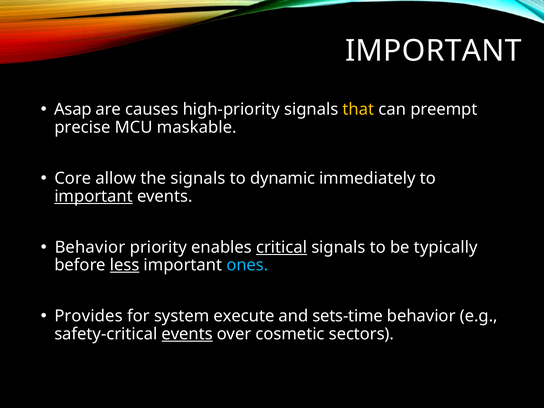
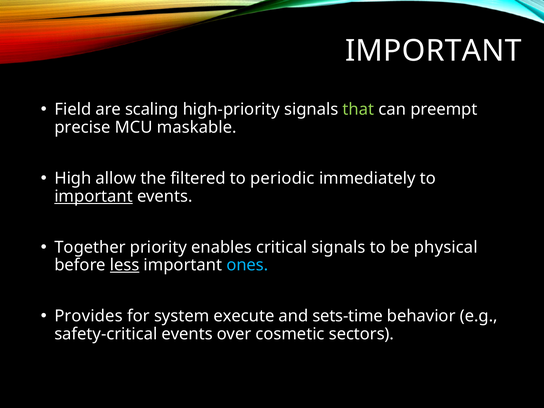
Asap: Asap -> Field
causes: causes -> scaling
that colour: yellow -> light green
Core: Core -> High
the signals: signals -> filtered
dynamic: dynamic -> periodic
Behavior at (90, 247): Behavior -> Together
critical underline: present -> none
typically: typically -> physical
events at (187, 334) underline: present -> none
